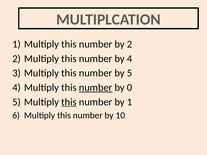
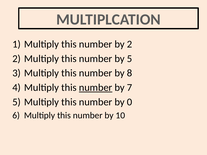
by 4: 4 -> 5
by 5: 5 -> 8
0: 0 -> 7
this at (69, 102) underline: present -> none
by 1: 1 -> 0
